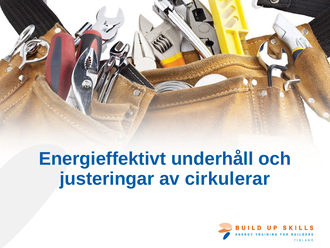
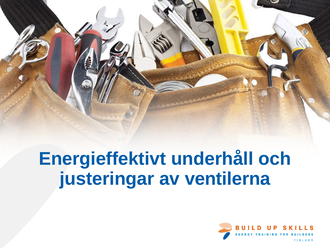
cirkulerar: cirkulerar -> ventilerna
